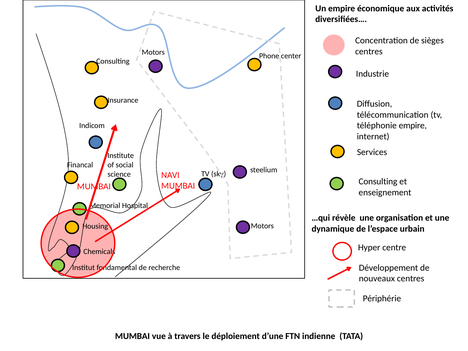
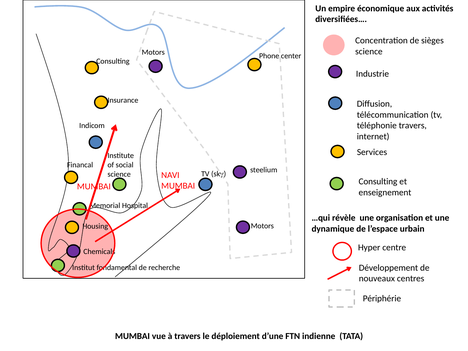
centres at (369, 52): centres -> science
téléphonie empire: empire -> travers
